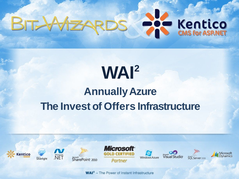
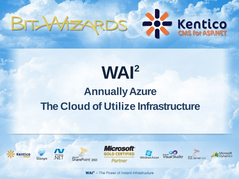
Invest: Invest -> Cloud
Offers: Offers -> Utilize
